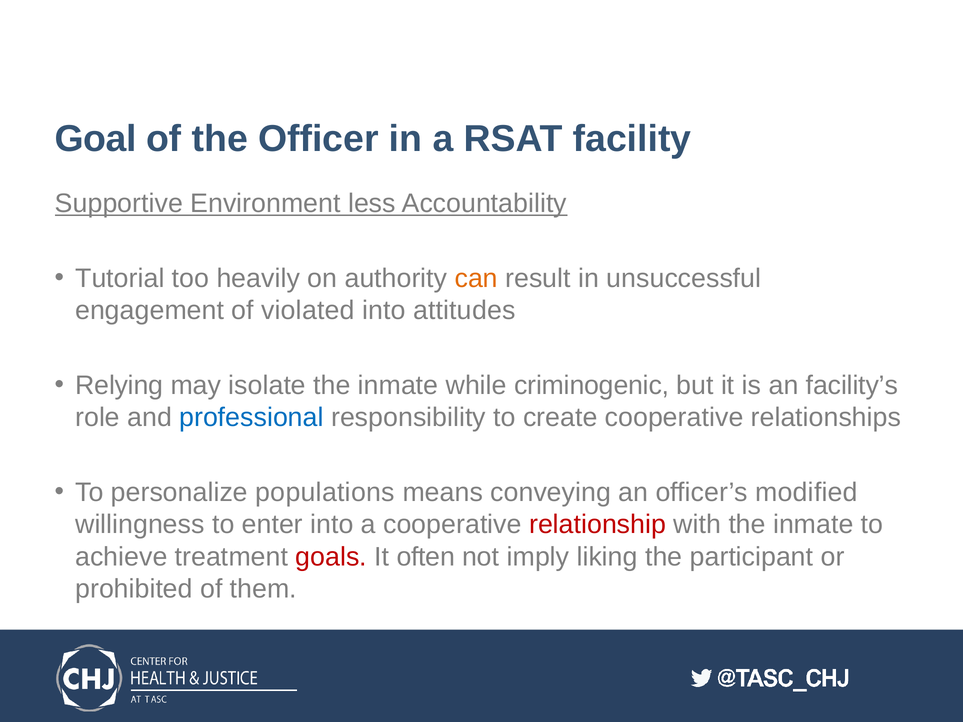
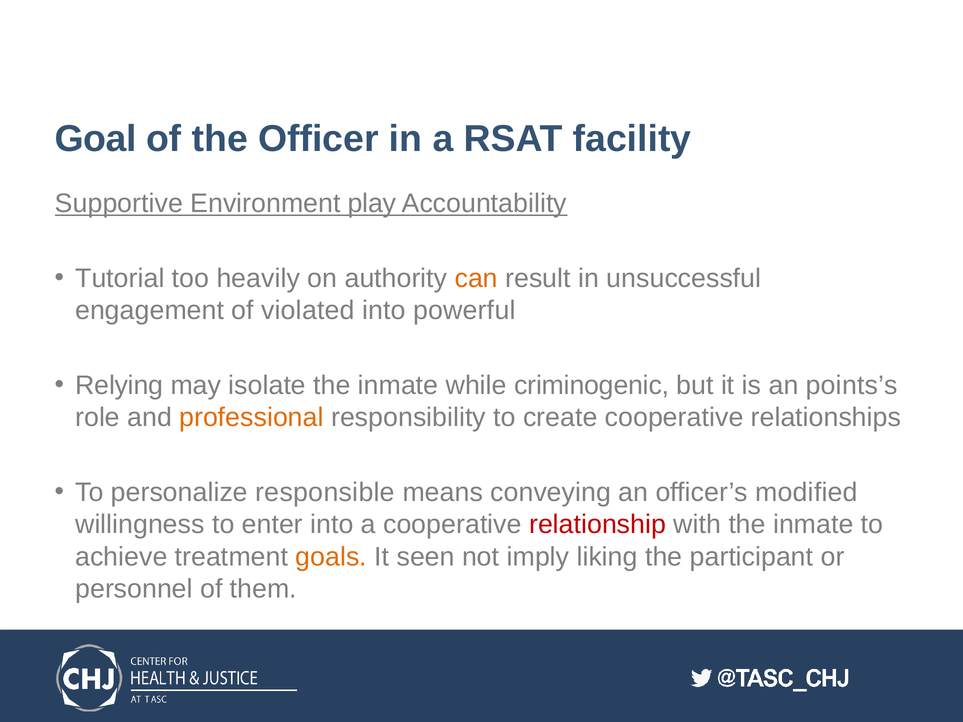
less: less -> play
attitudes: attitudes -> powerful
facility’s: facility’s -> points’s
professional colour: blue -> orange
populations: populations -> responsible
goals colour: red -> orange
often: often -> seen
prohibited: prohibited -> personnel
